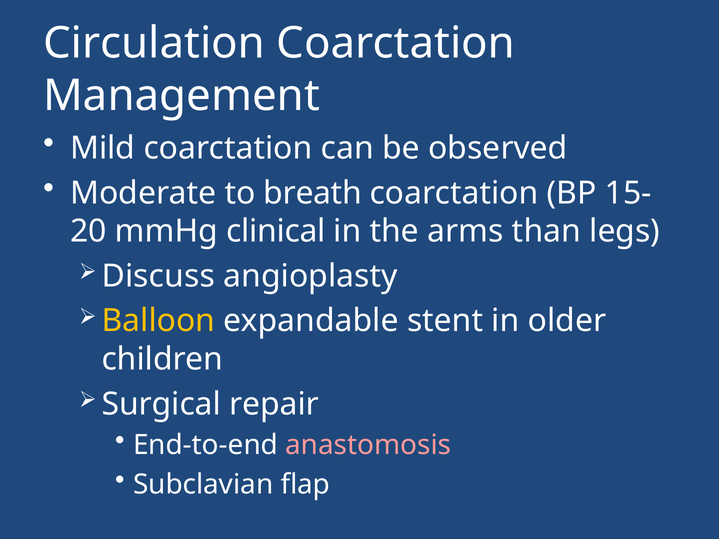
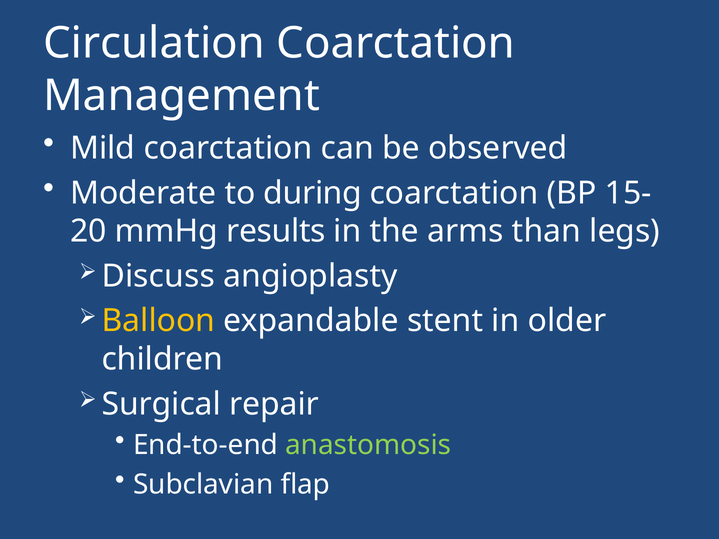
breath: breath -> during
clinical: clinical -> results
anastomosis colour: pink -> light green
